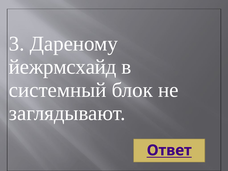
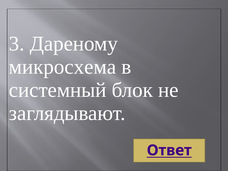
йежрмсхайд: йежрмсхайд -> микросхема
